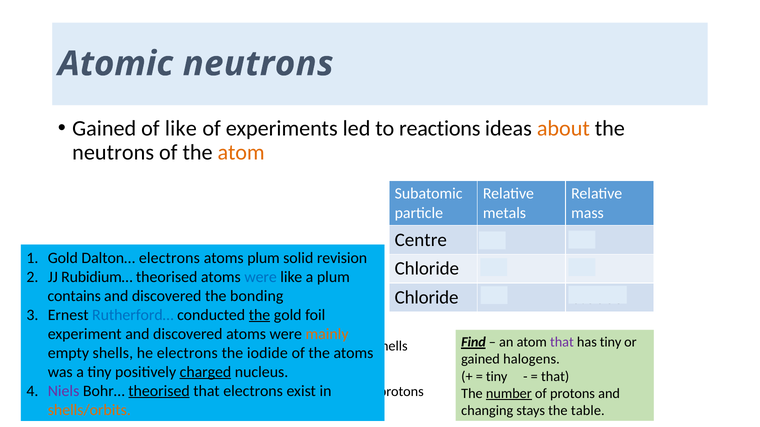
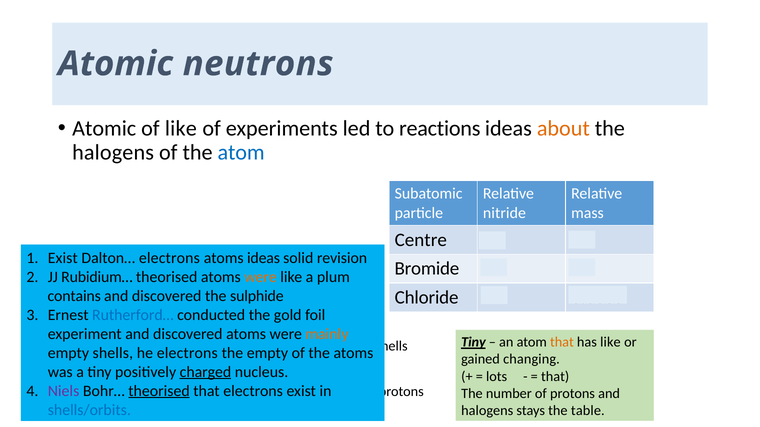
Gained at (104, 128): Gained -> Atomic
neutrons at (113, 152): neutrons -> halogens
atom at (241, 152) colour: orange -> blue
metals: metals -> nitride
1 Gold: Gold -> Exist
atoms plum: plum -> ideas
Chloride at (427, 269): Chloride -> Bromide
were at (261, 277) colour: blue -> orange
bonding: bonding -> sulphide
the at (259, 315) underline: present -> none
Find at (474, 343): Find -> Tiny
that at (562, 343) colour: purple -> orange
has tiny: tiny -> like
the iodide: iodide -> empty
halogens: halogens -> changing
tiny at (497, 377): tiny -> lots
number underline: present -> none
shells/orbits colour: orange -> blue
changing at (487, 411): changing -> halogens
